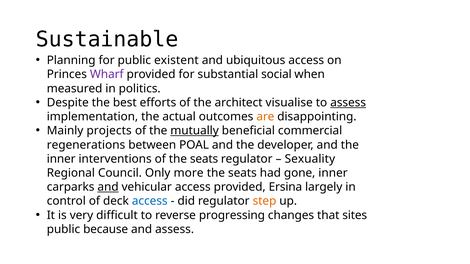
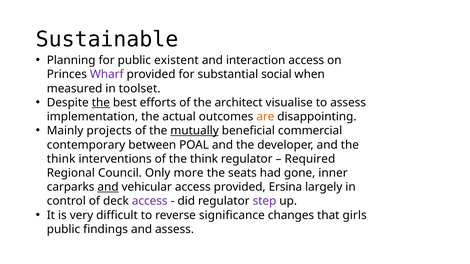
ubiquitous: ubiquitous -> interaction
politics: politics -> toolset
the at (101, 103) underline: none -> present
assess at (348, 103) underline: present -> none
regenerations: regenerations -> contemporary
inner at (61, 159): inner -> think
of the seats: seats -> think
Sexuality: Sexuality -> Required
access at (150, 201) colour: blue -> purple
step colour: orange -> purple
progressing: progressing -> significance
sites: sites -> girls
because: because -> findings
